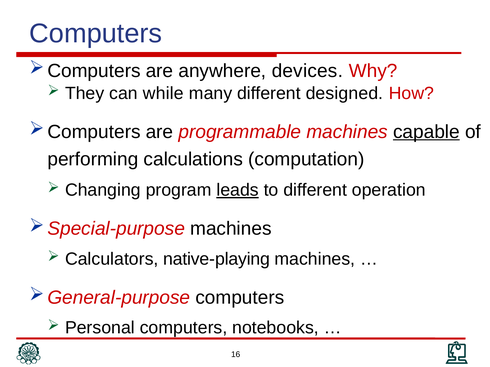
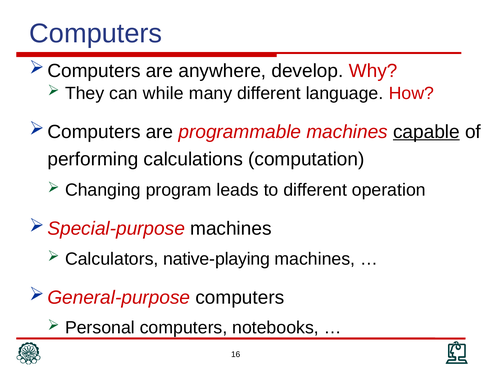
devices: devices -> develop
designed: designed -> language
leads underline: present -> none
